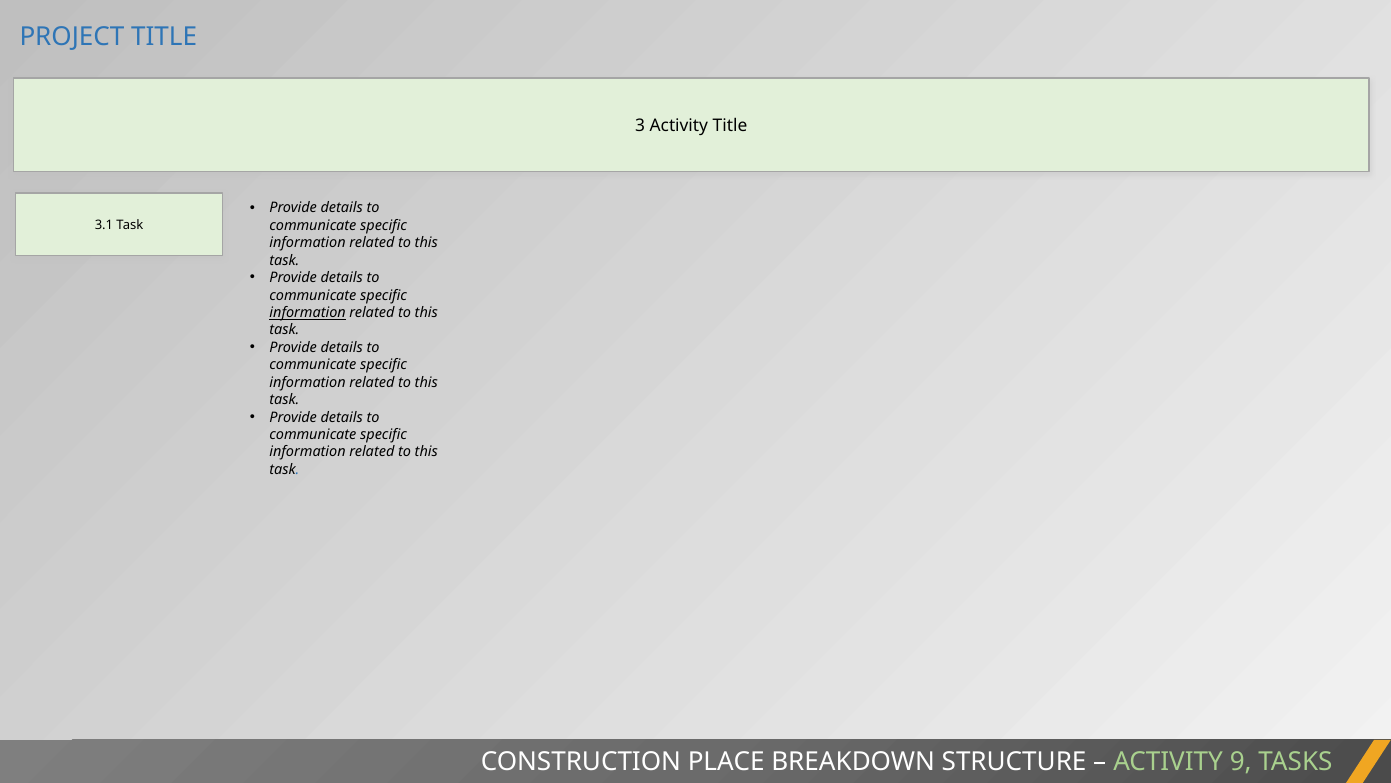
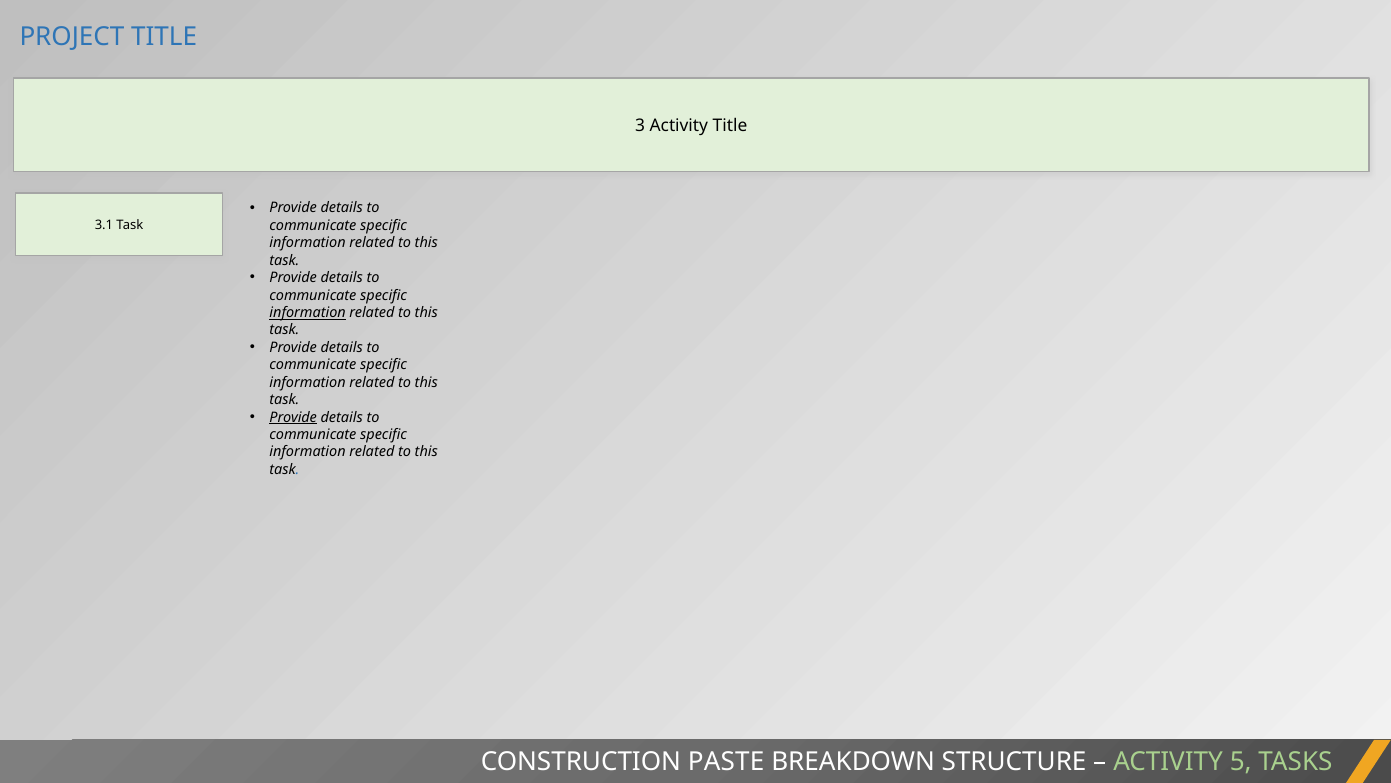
Provide at (293, 417) underline: none -> present
PLACE: PLACE -> PASTE
9: 9 -> 5
